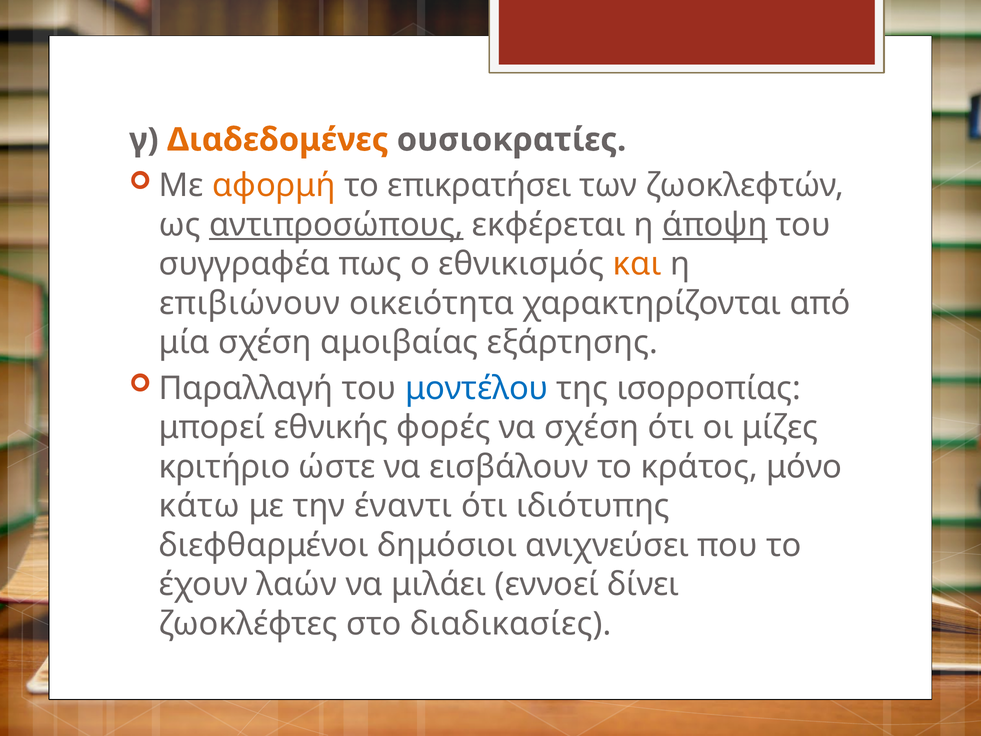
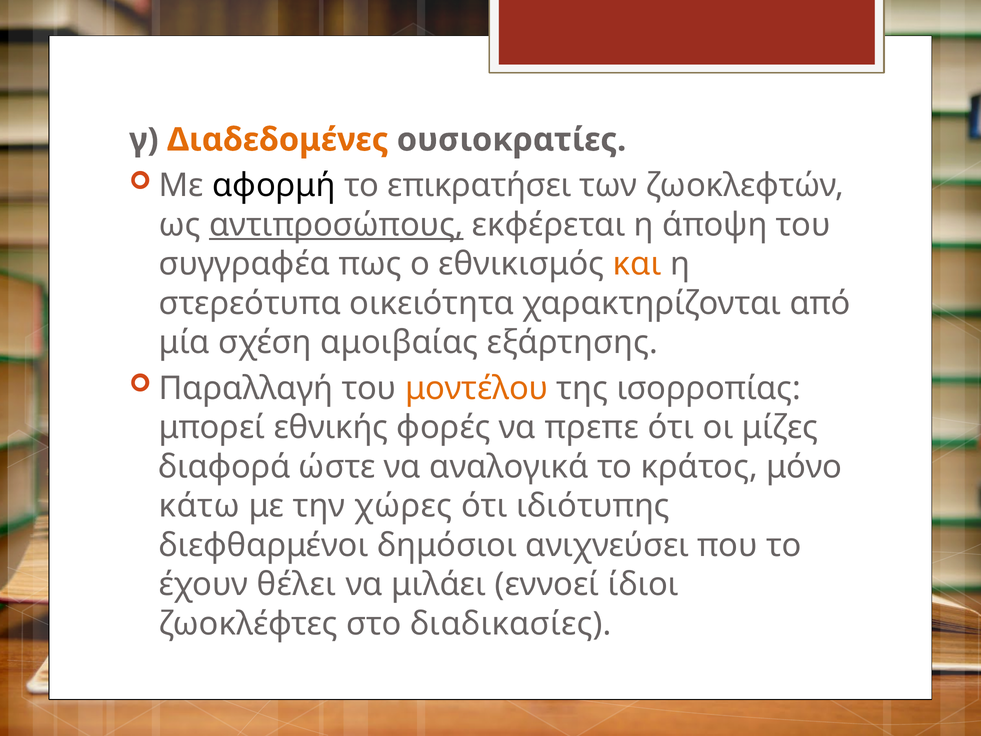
αφορμή colour: orange -> black
άποψη underline: present -> none
επιβιώνουν: επιβιώνουν -> στερεότυπα
μοντέλου colour: blue -> orange
να σχέση: σχέση -> πρεπε
κριτήριο: κριτήριο -> διαφορά
εισβάλουν: εισβάλουν -> αναλογικά
έναντι: έναντι -> χώρες
λαών: λαών -> θέλει
δίνει: δίνει -> ίδιοι
